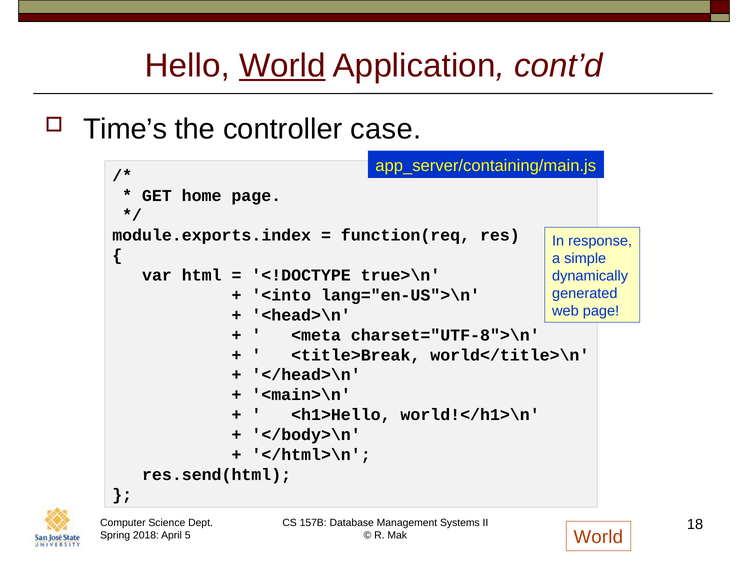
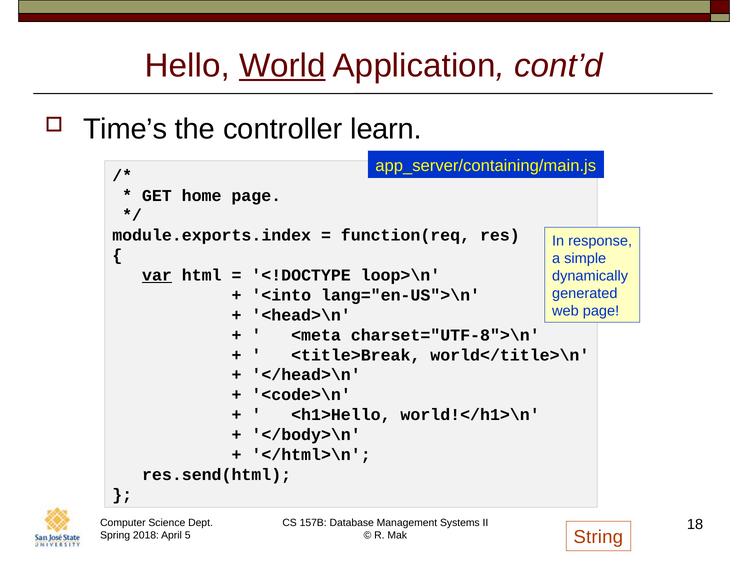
case: case -> learn
var underline: none -> present
true>\n: true>\n -> loop>\n
<main>\n: <main>\n -> <code>\n
World at (598, 537): World -> String
